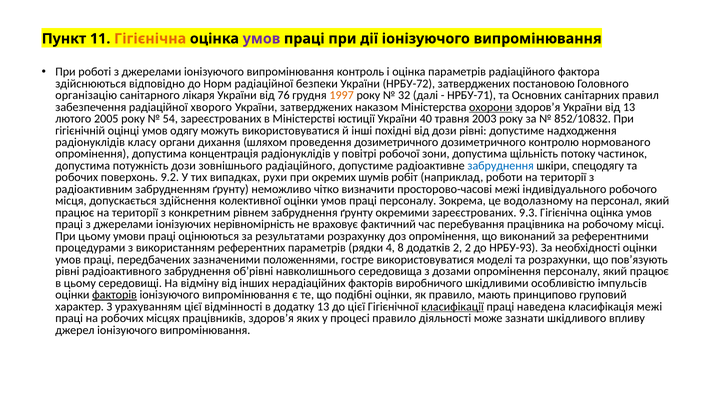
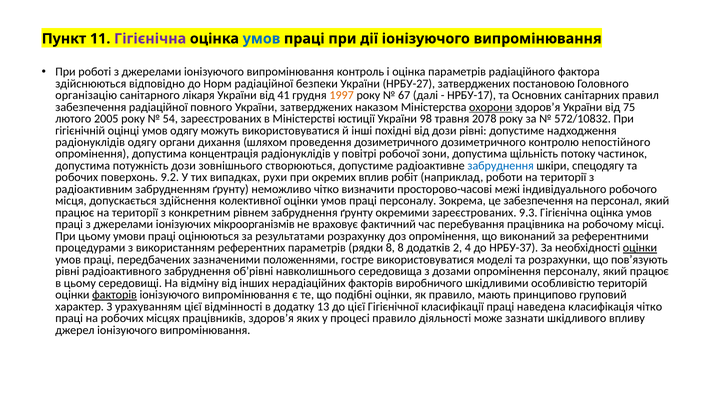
Гігієнічна at (150, 39) colour: orange -> purple
умов at (262, 39) colour: purple -> blue
НРБУ-72: НРБУ-72 -> НРБУ-27
76: 76 -> 41
32: 32 -> 67
НРБУ-71: НРБУ-71 -> НРБУ-17
хворого: хворого -> повного
від 13: 13 -> 75
40: 40 -> 98
2003: 2003 -> 2078
852/10832: 852/10832 -> 572/10832
радіонуклідів класу: класу -> одягу
нормованого: нормованого -> непостійного
зовнішнього радіаційного: радіаційного -> створюються
шумів: шумів -> вплив
це водолазному: водолазному -> забезпечення
нерівномірність: нерівномірність -> мікроорганізмів
рядки 4: 4 -> 8
2 2: 2 -> 4
НРБУ-93: НРБУ-93 -> НРБУ-37
оцінки at (640, 248) underline: none -> present
імпульсів: імпульсів -> територій
класифікації underline: present -> none
класифікація межі: межі -> чітко
